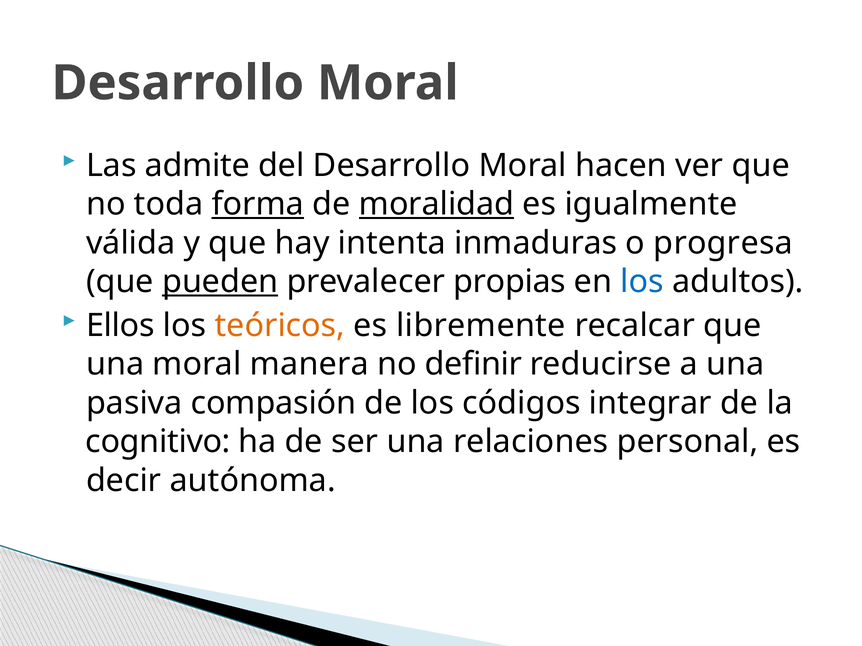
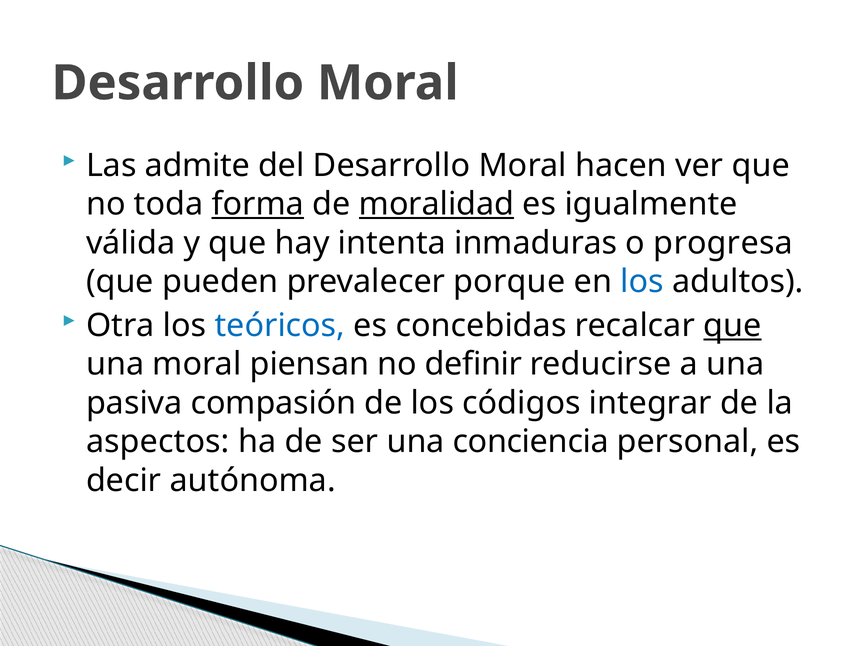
pueden underline: present -> none
propias: propias -> porque
Ellos: Ellos -> Otra
teóricos colour: orange -> blue
libremente: libremente -> concebidas
que at (732, 326) underline: none -> present
manera: manera -> piensan
cognitivo: cognitivo -> aspectos
relaciones: relaciones -> conciencia
